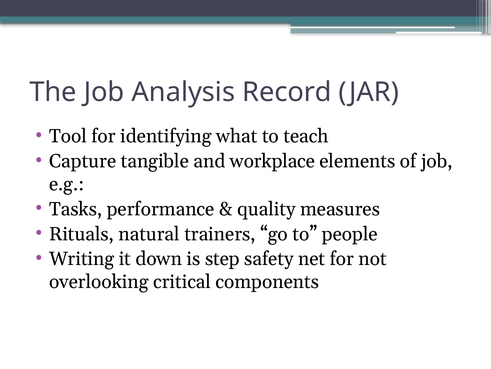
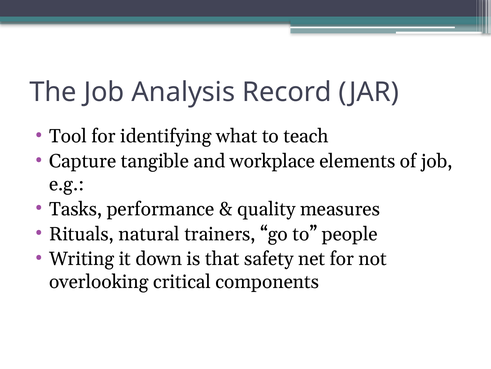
step: step -> that
